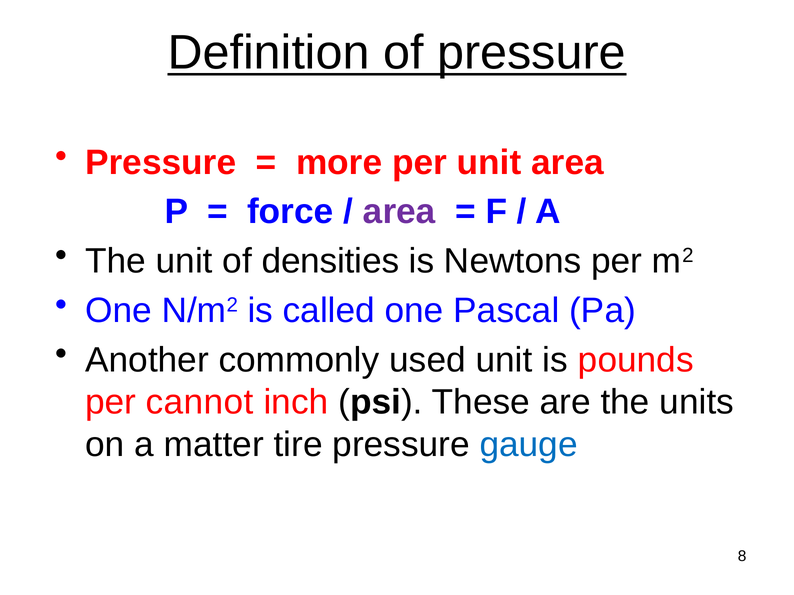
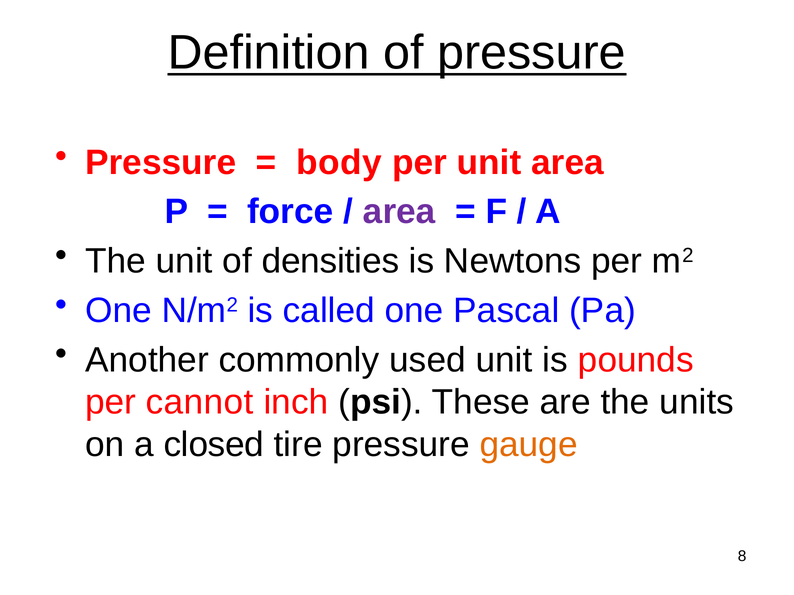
more: more -> body
matter: matter -> closed
gauge colour: blue -> orange
